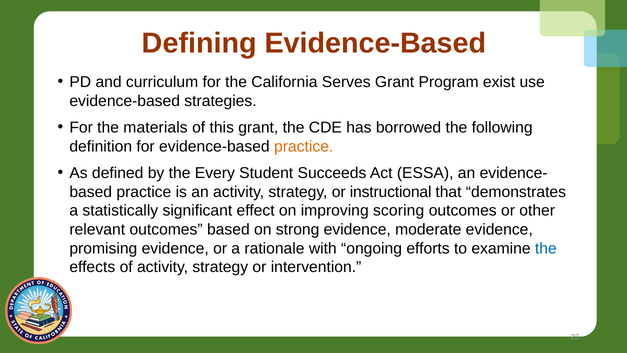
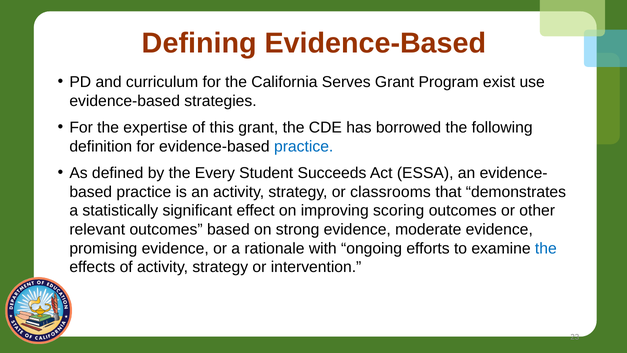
materials: materials -> expertise
practice at (304, 146) colour: orange -> blue
instructional: instructional -> classrooms
